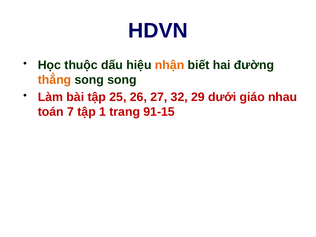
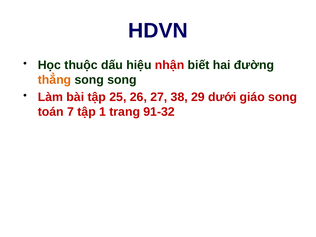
nhận colour: orange -> red
32: 32 -> 38
giáo nhau: nhau -> song
91-15: 91-15 -> 91-32
